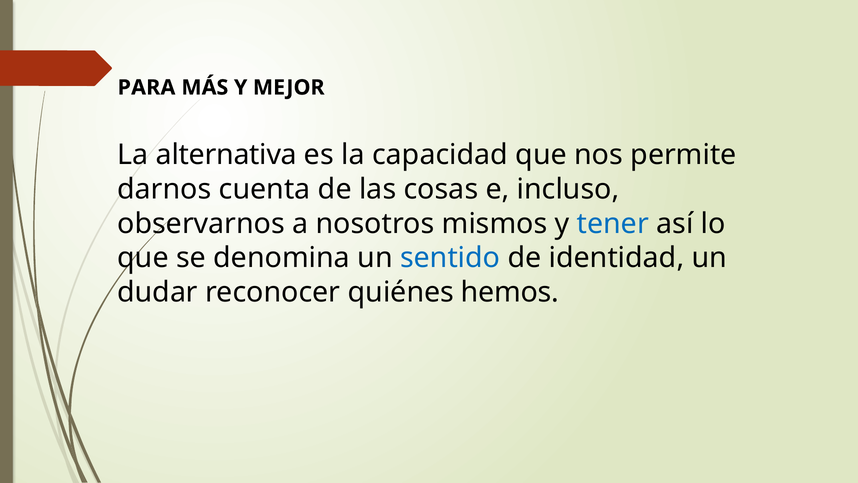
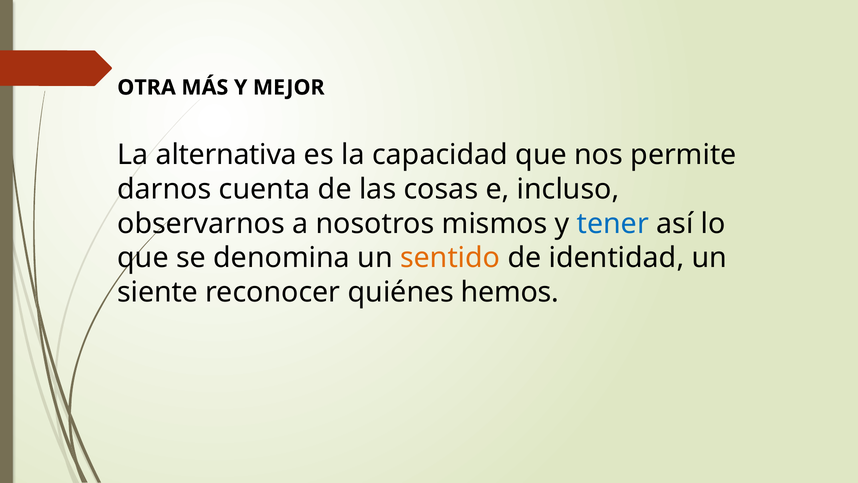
PARA: PARA -> OTRA
sentido colour: blue -> orange
dudar: dudar -> siente
